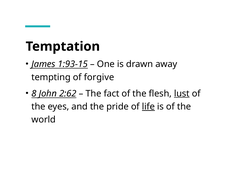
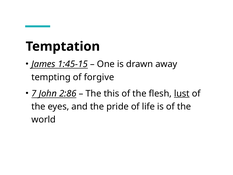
1:93-15: 1:93-15 -> 1:45-15
8: 8 -> 7
2:62: 2:62 -> 2:86
fact: fact -> this
life underline: present -> none
